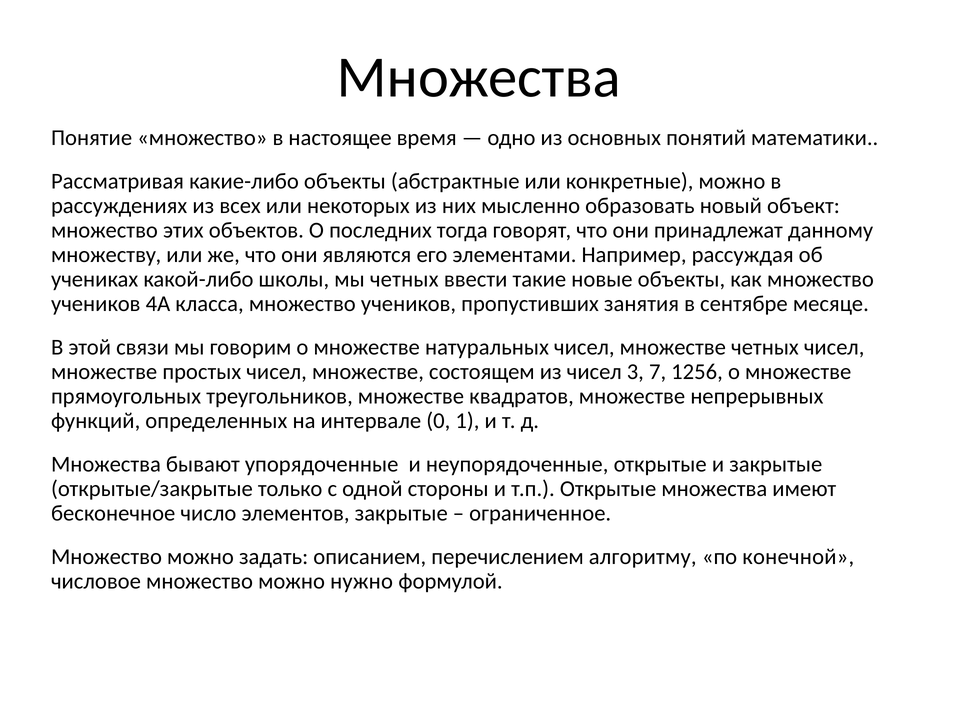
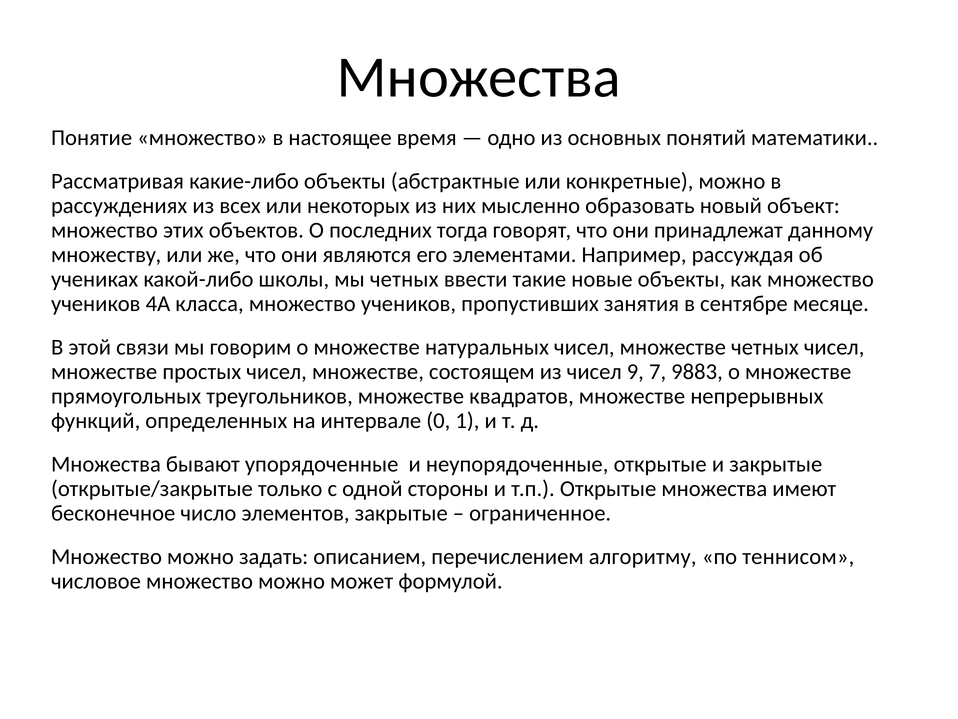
3: 3 -> 9
1256: 1256 -> 9883
конечной: конечной -> теннисом
нужно: нужно -> может
